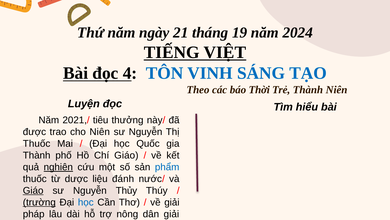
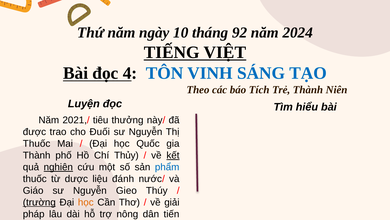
21: 21 -> 10
19: 19 -> 92
Thời: Thời -> Tích
cho Niên: Niên -> Đuối
Chí Giáo: Giáo -> Thủy
kết underline: none -> present
Giáo at (33, 190) underline: present -> none
Thủy: Thủy -> Gieo
học at (86, 202) colour: blue -> orange
dân giải: giải -> tiến
